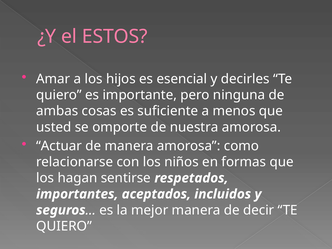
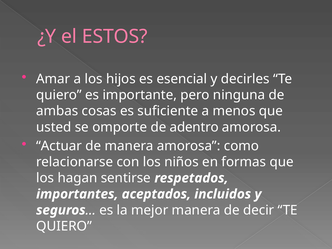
nuestra: nuestra -> adentro
